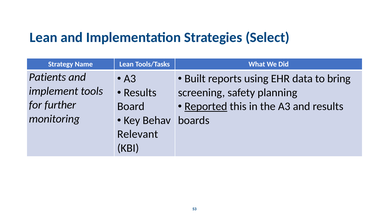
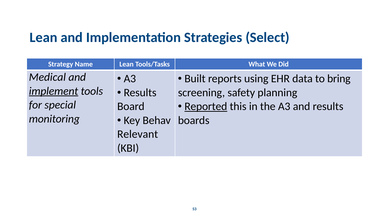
Patients: Patients -> Medical
implement underline: none -> present
further: further -> special
